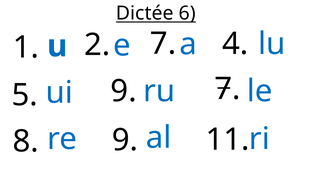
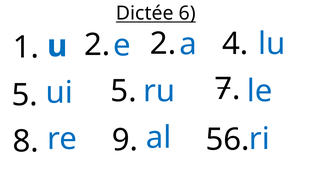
2 7: 7 -> 2
5 9: 9 -> 5
11: 11 -> 56
